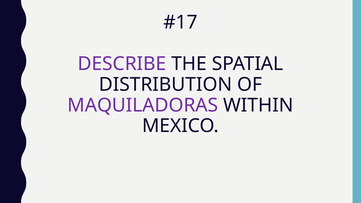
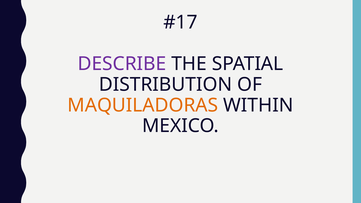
MAQUILADORAS colour: purple -> orange
